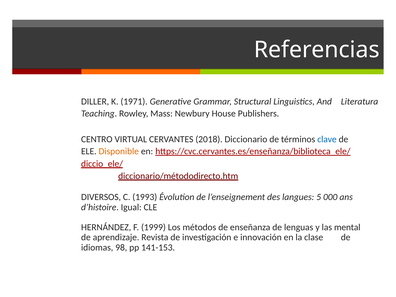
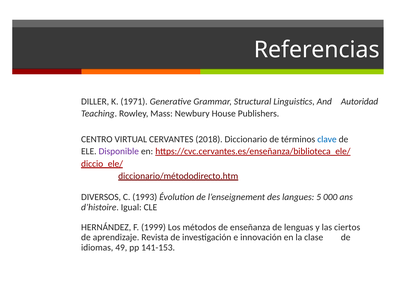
Literatura: Literatura -> Autoridad
Disponible colour: orange -> purple
mental: mental -> ciertos
98: 98 -> 49
